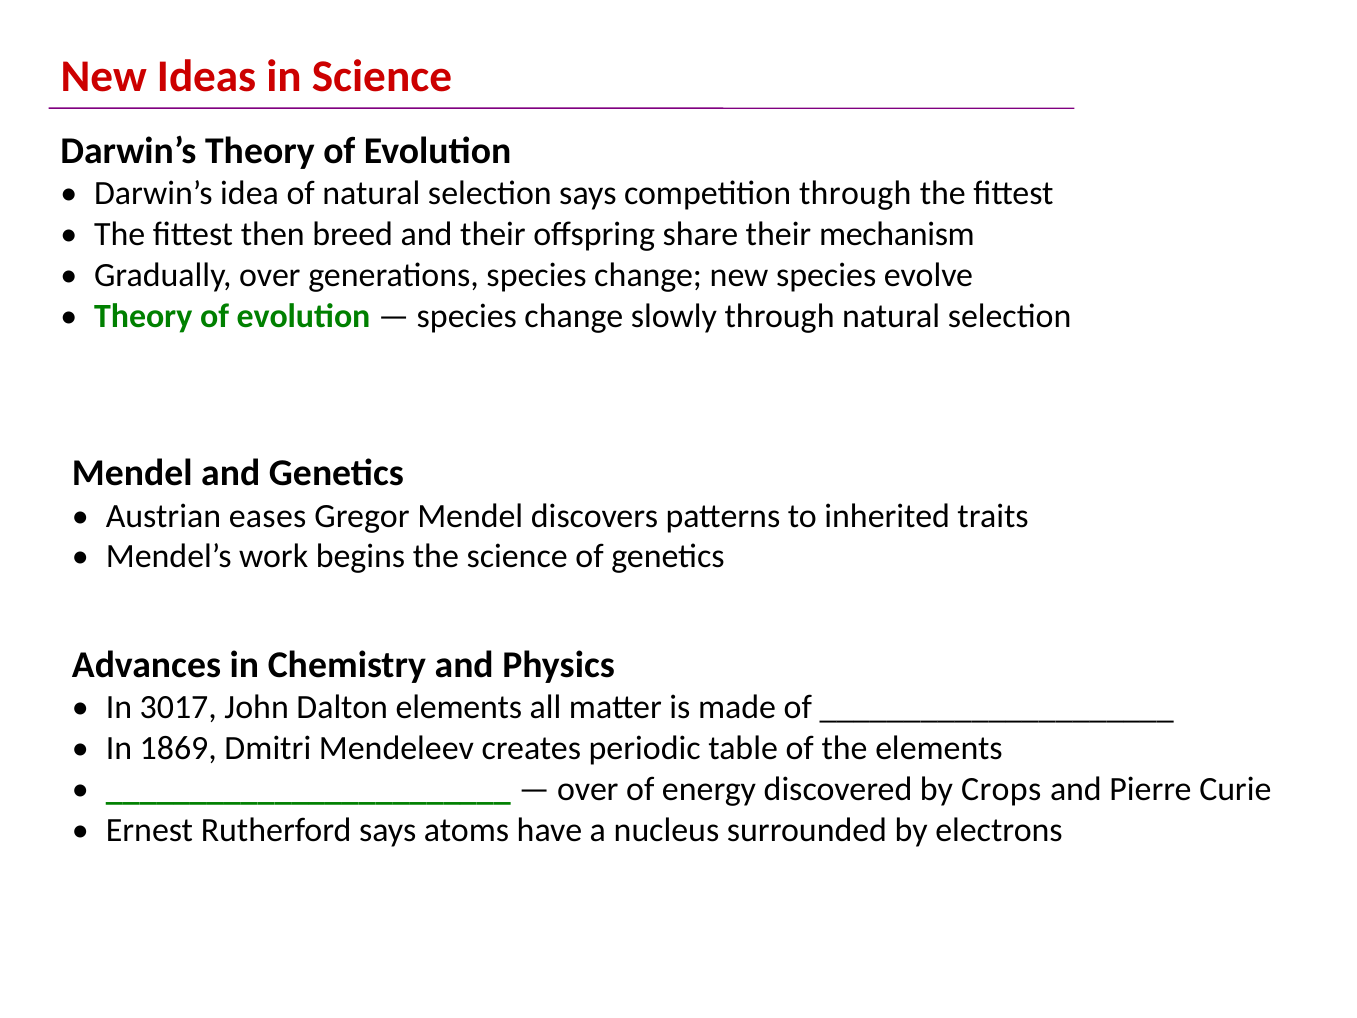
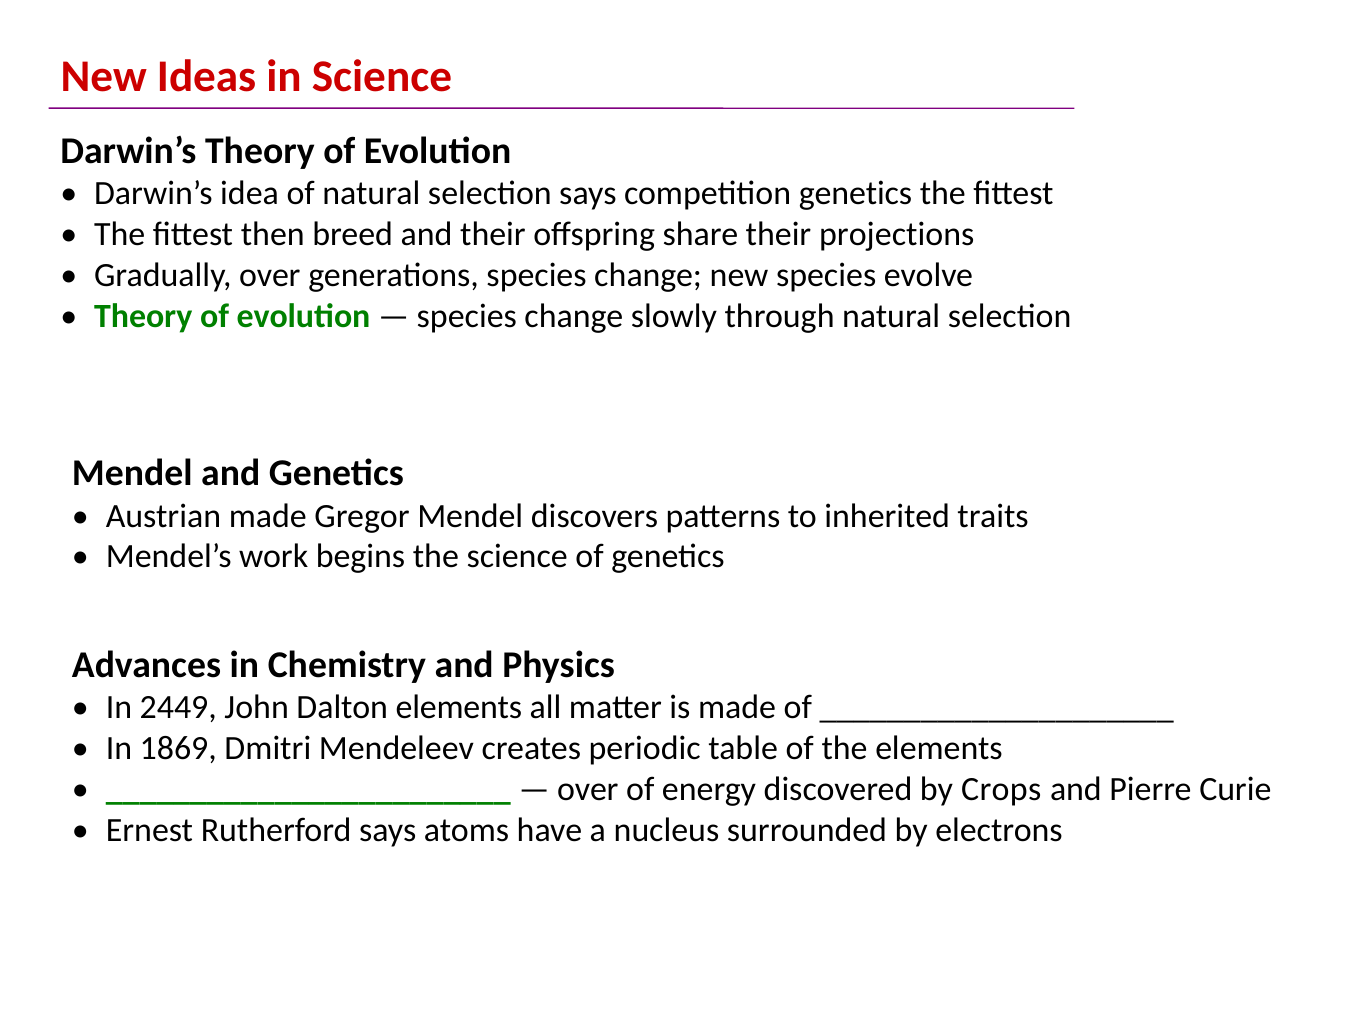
competition through: through -> genetics
mechanism: mechanism -> projections
Austrian eases: eases -> made
3017: 3017 -> 2449
